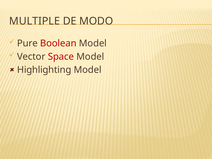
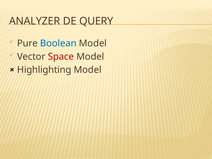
MULTIPLE: MULTIPLE -> ANALYZER
MODO: MODO -> QUERY
Boolean colour: red -> blue
